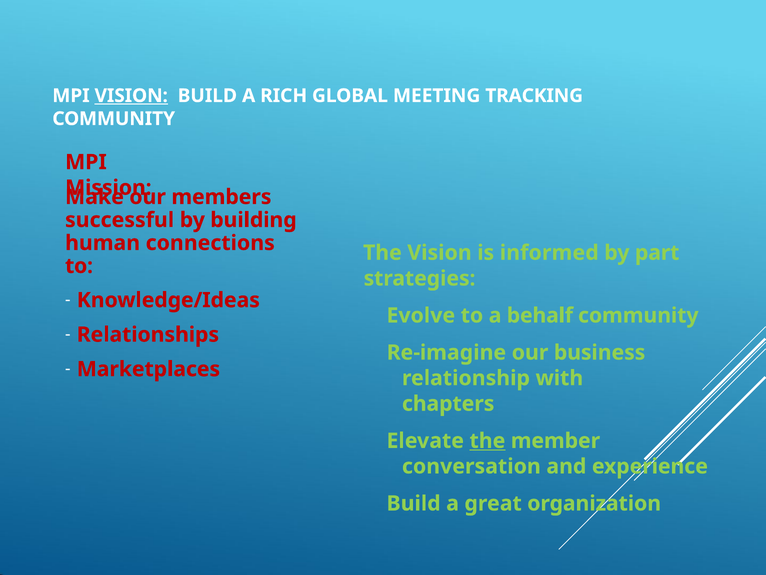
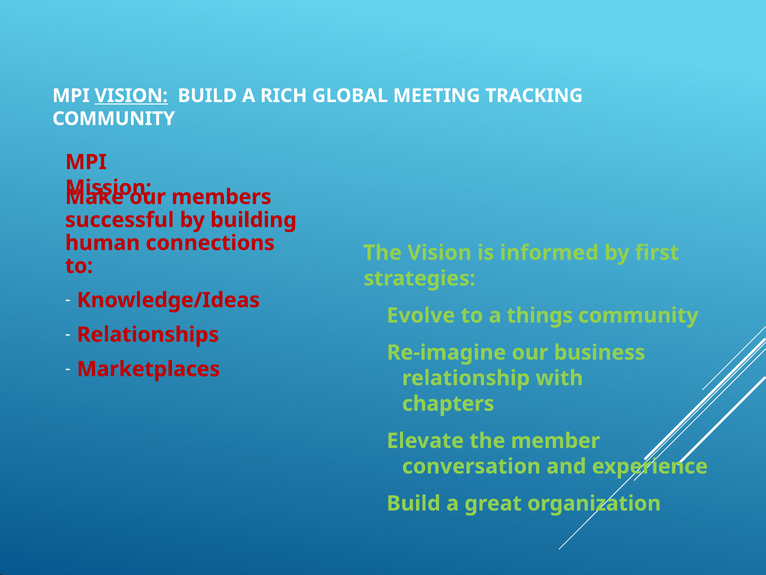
part: part -> first
behalf: behalf -> things
the at (487, 440) underline: present -> none
